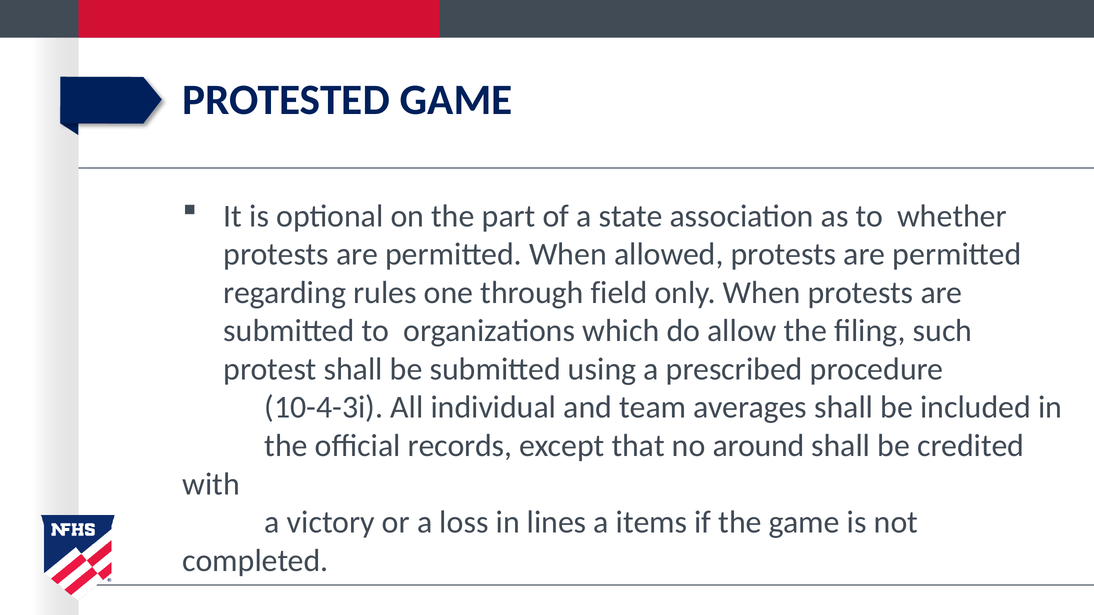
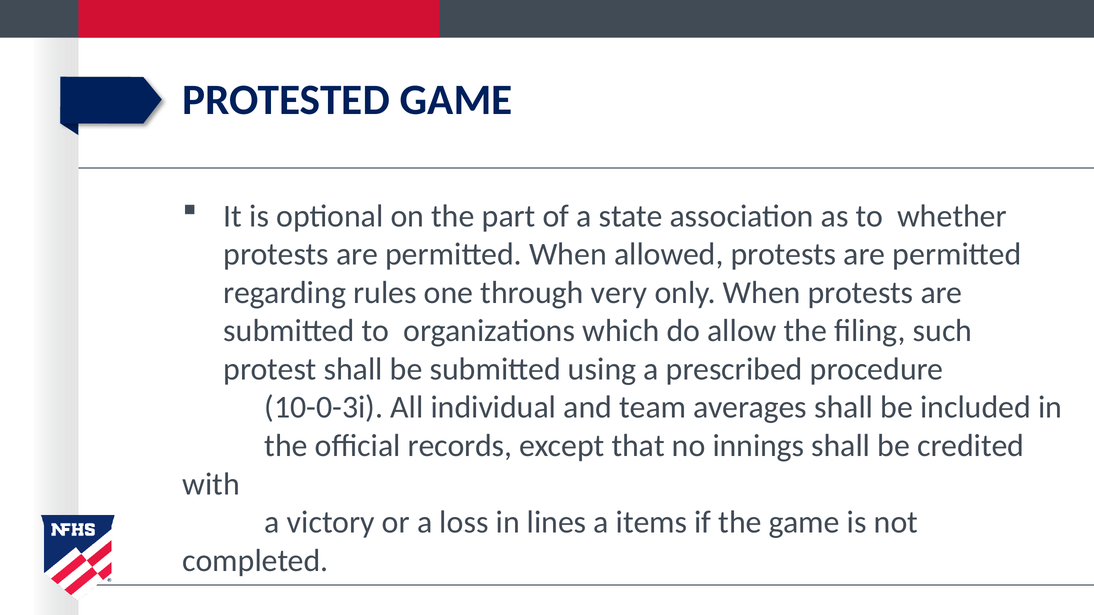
field: field -> very
10-4-3i: 10-4-3i -> 10-0-3i
around: around -> innings
